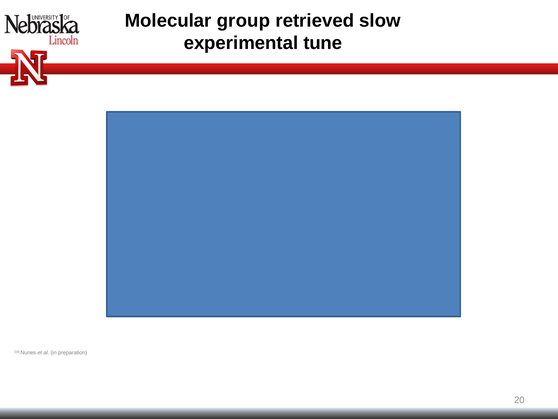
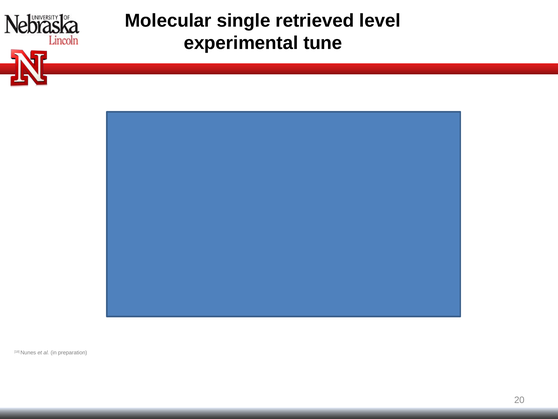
group: group -> single
slow: slow -> level
